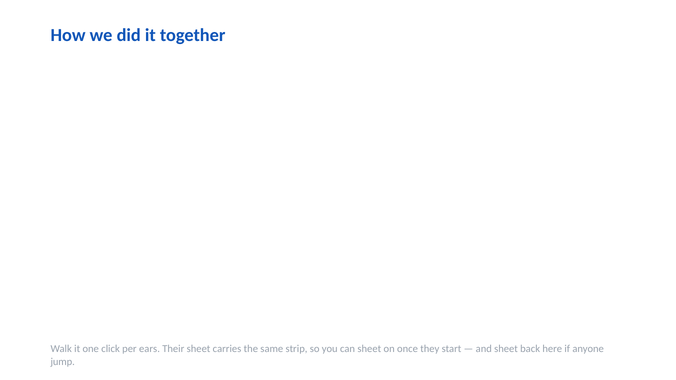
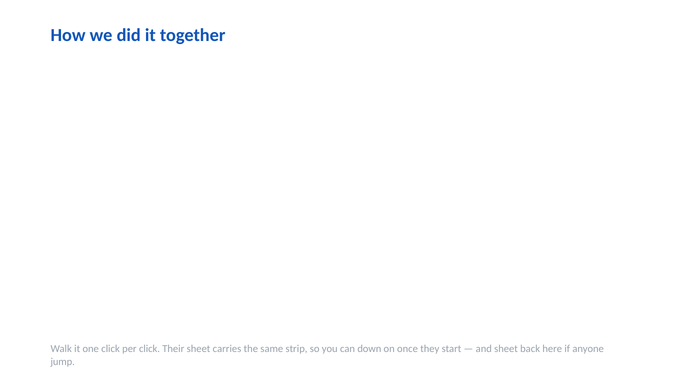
per ears: ears -> click
can sheet: sheet -> down
